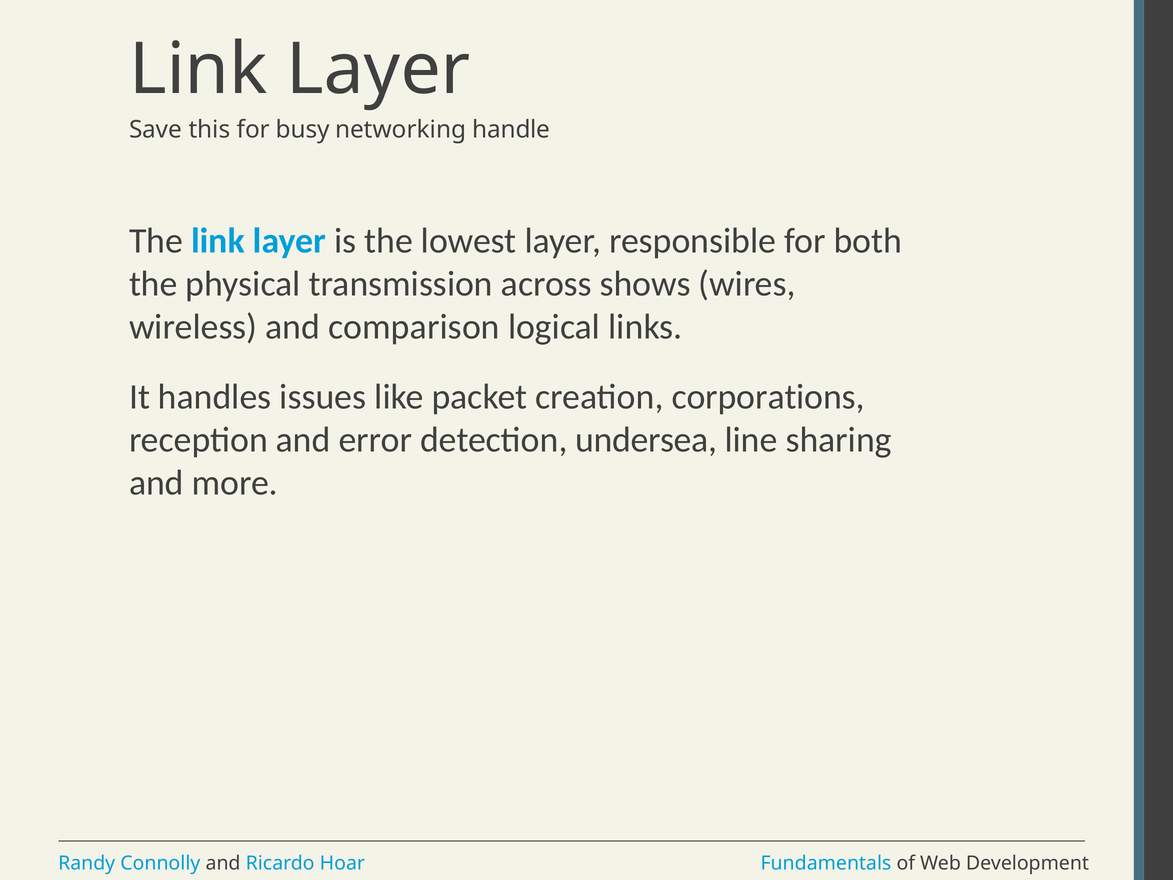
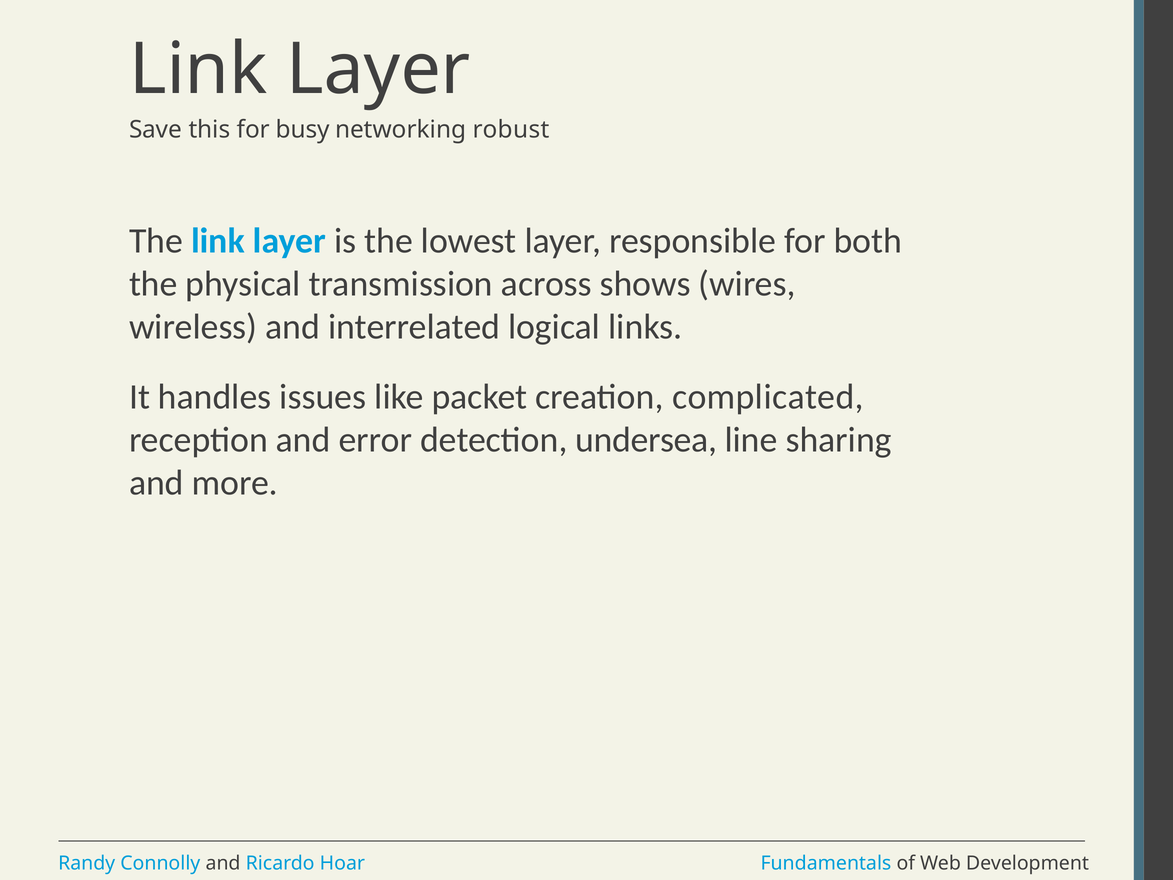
handle: handle -> robust
comparison: comparison -> interrelated
corporations: corporations -> complicated
